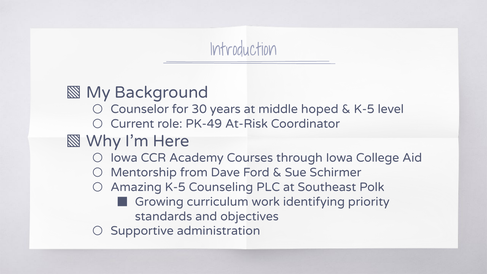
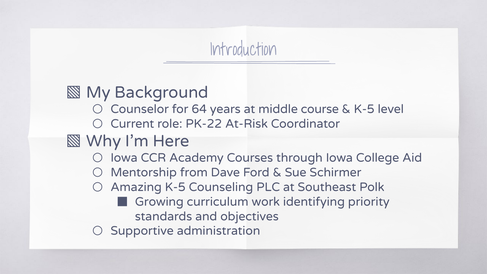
30: 30 -> 64
hoped: hoped -> course
PK-49: PK-49 -> PK-22
